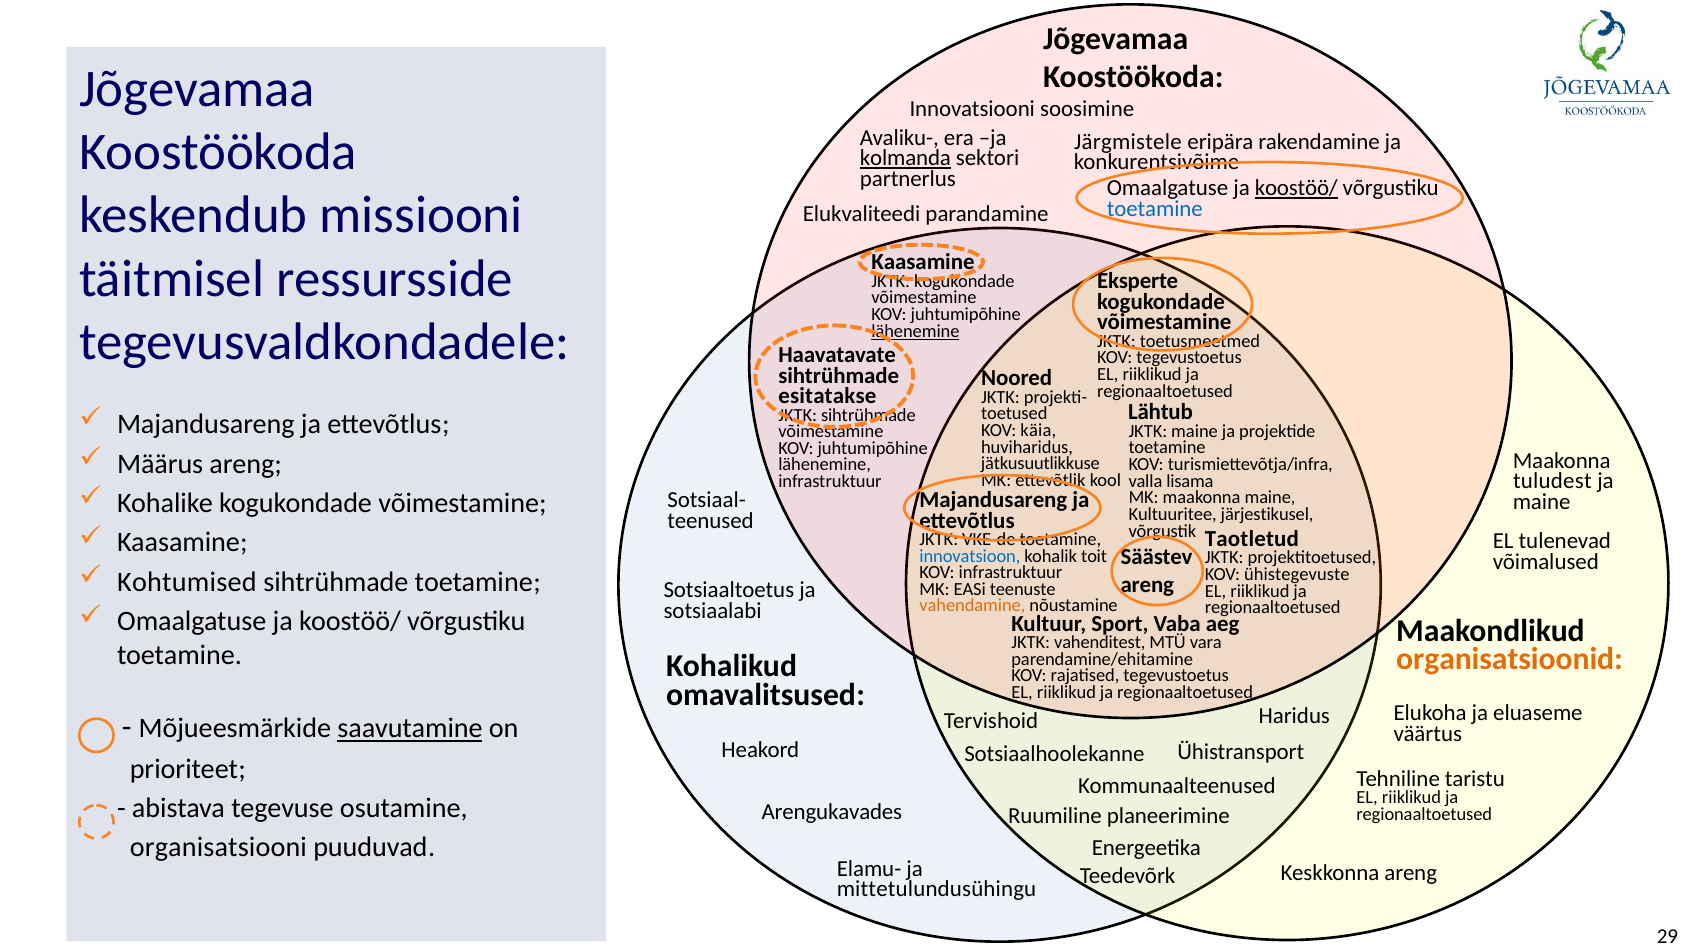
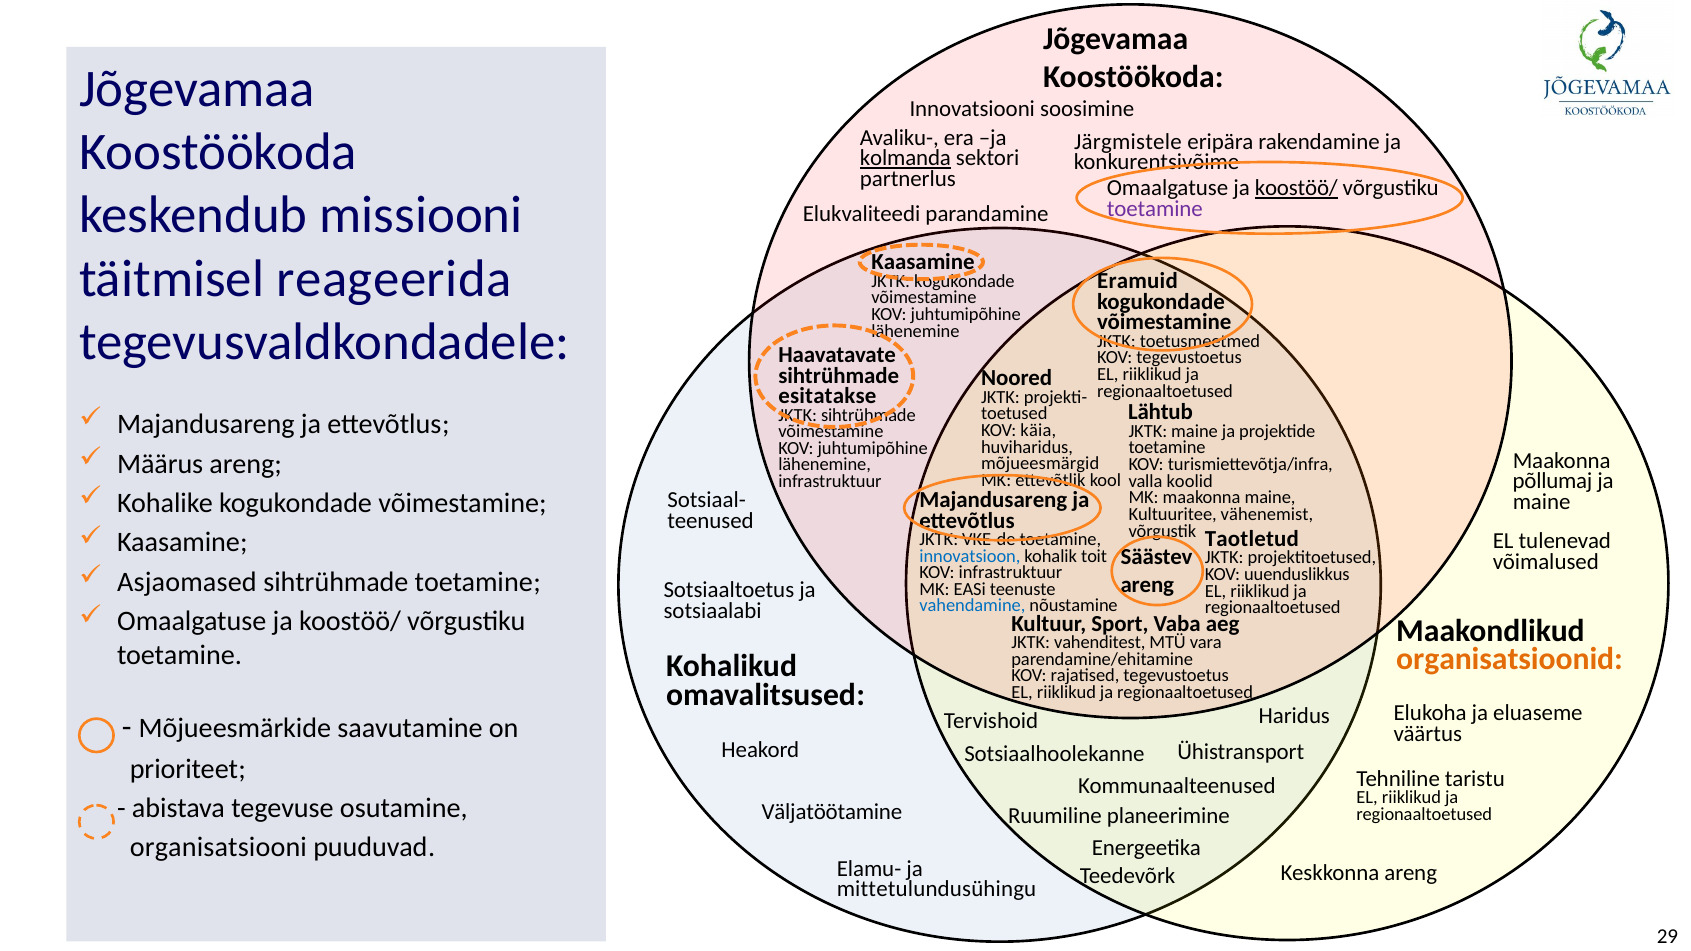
toetamine at (1155, 209) colour: blue -> purple
ressursside: ressursside -> reageerida
Eksperte: Eksperte -> Eramuid
lähenemine at (915, 331) underline: present -> none
jätkusuutlikkuse: jätkusuutlikkuse -> mõjueesmärgid
tuludest: tuludest -> põllumaj
lisama: lisama -> koolid
järjestikusel: järjestikusel -> vähenemist
ühistegevuste: ühistegevuste -> uuenduslikkus
Kohtumised: Kohtumised -> Asjaomased
vahendamine colour: orange -> blue
saavutamine underline: present -> none
Arengukavades: Arengukavades -> Väljatöötamine
